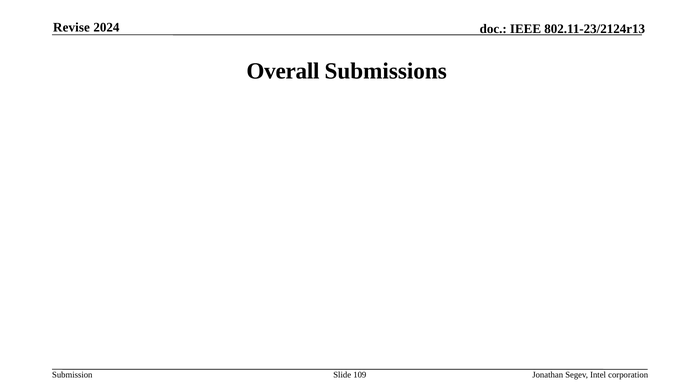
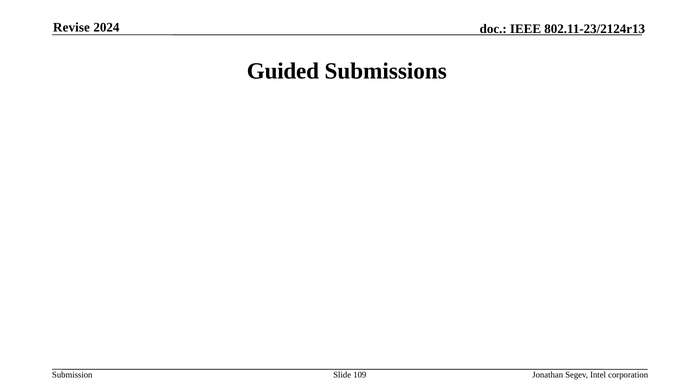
Overall: Overall -> Guided
